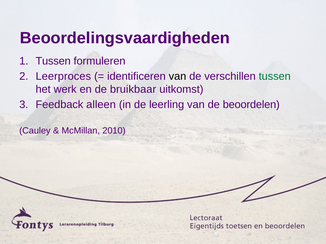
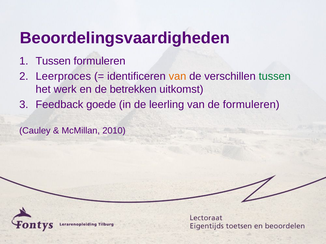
van at (177, 76) colour: black -> orange
bruikbaar: bruikbaar -> betrekken
alleen: alleen -> goede
de beoordelen: beoordelen -> formuleren
